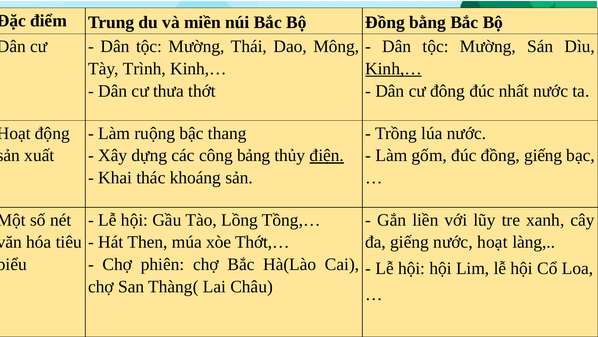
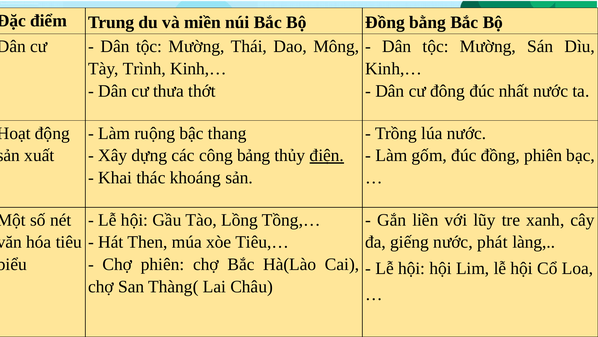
Kinh,… at (394, 69) underline: present -> none
đồng giếng: giếng -> phiên
Thớt,…: Thớt,… -> Tiêu,…
nước hoạt: hoạt -> phát
